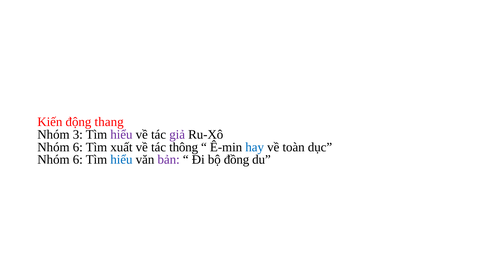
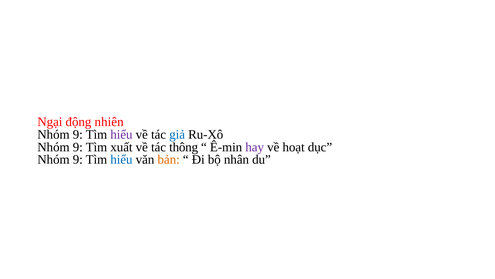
Kiến: Kiến -> Ngại
thang: thang -> nhiên
3 at (78, 134): 3 -> 9
giả colour: purple -> blue
6 at (78, 147): 6 -> 9
hay colour: blue -> purple
toàn: toàn -> hoạt
6 at (78, 159): 6 -> 9
bản colour: purple -> orange
đồng: đồng -> nhân
